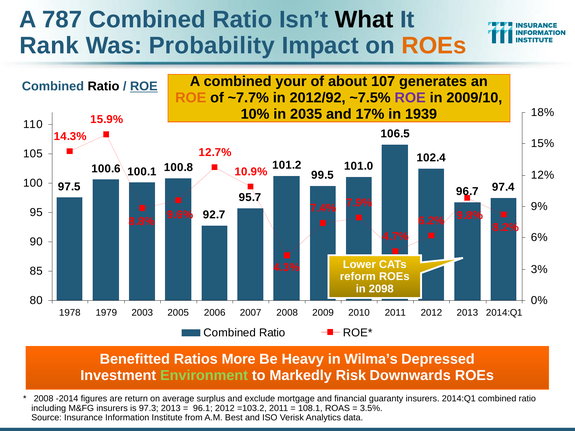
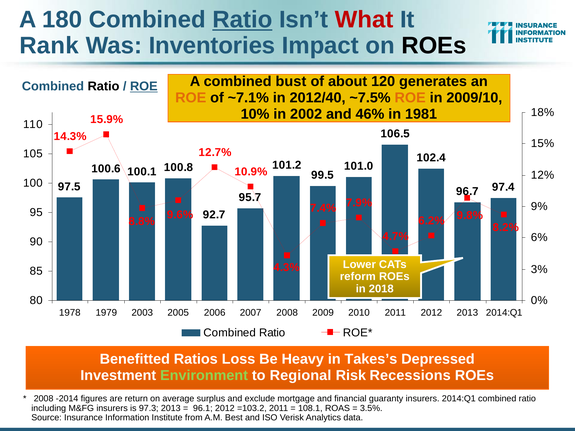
787: 787 -> 180
Ratio at (242, 20) underline: none -> present
What colour: black -> red
Probability: Probability -> Inventories
ROEs at (434, 45) colour: orange -> black
your: your -> bust
107: 107 -> 120
~7.7%: ~7.7% -> ~7.1%
2012/92: 2012/92 -> 2012/40
ROE at (410, 98) colour: purple -> orange
2035: 2035 -> 2002
17%: 17% -> 46%
1939: 1939 -> 1981
2098: 2098 -> 2018
More: More -> Loss
Wilma’s: Wilma’s -> Takes’s
Markedly: Markedly -> Regional
Downwards: Downwards -> Recessions
